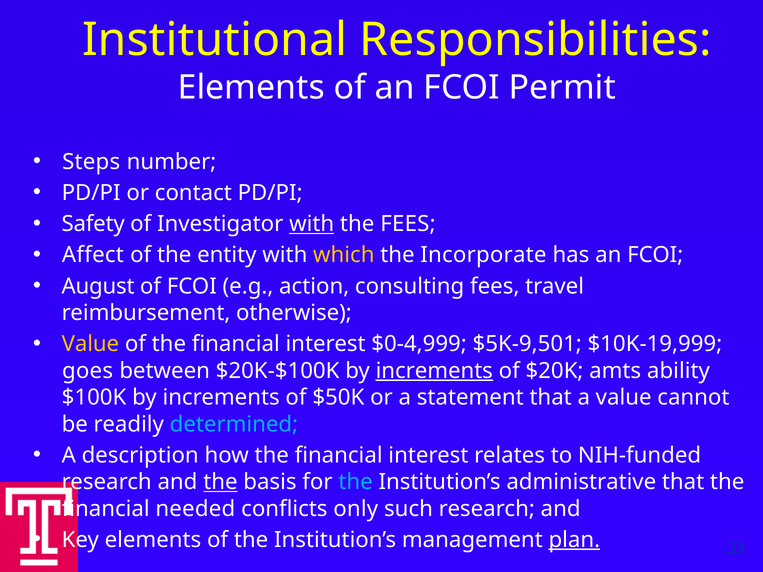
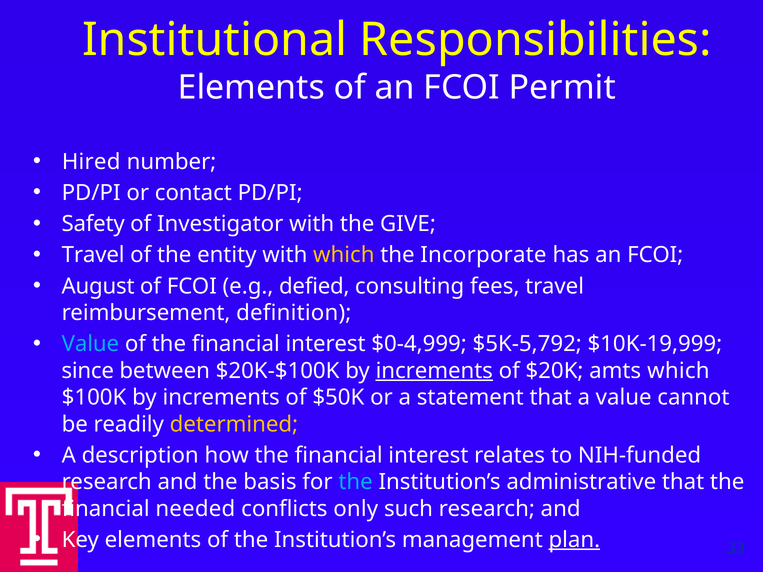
Steps: Steps -> Hired
with at (312, 224) underline: present -> none
the FEES: FEES -> GIVE
Affect at (93, 255): Affect -> Travel
action: action -> defied
otherwise: otherwise -> definition
Value at (90, 344) colour: yellow -> light blue
$5K-9,501: $5K-9,501 -> $5K-5,792
goes: goes -> since
amts ability: ability -> which
determined colour: light blue -> yellow
the at (220, 482) underline: present -> none
